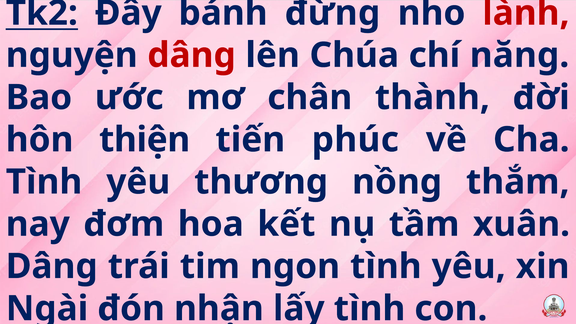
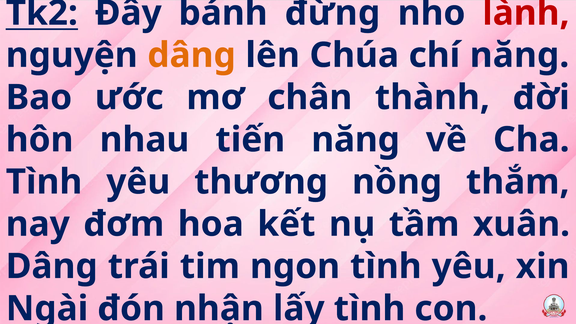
dâng at (192, 55) colour: red -> orange
thiện: thiện -> nhau
tiến phúc: phúc -> năng
